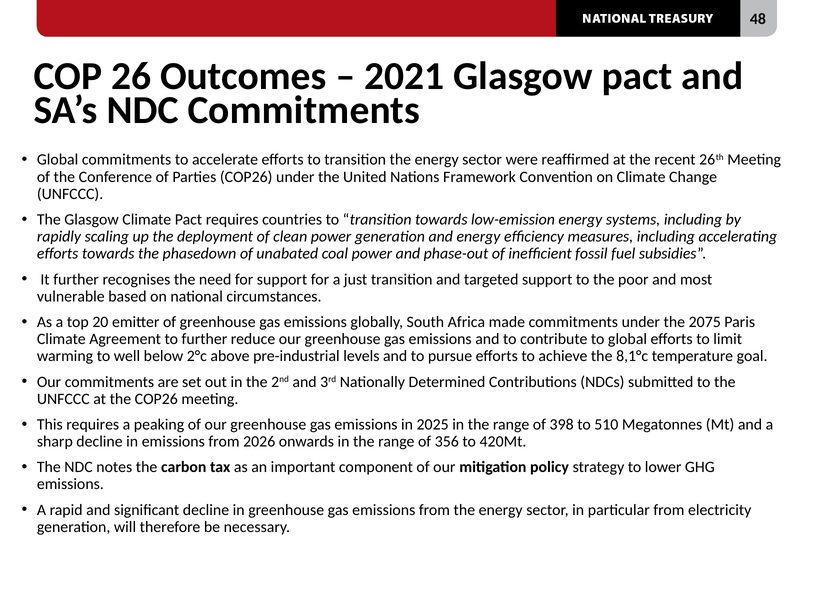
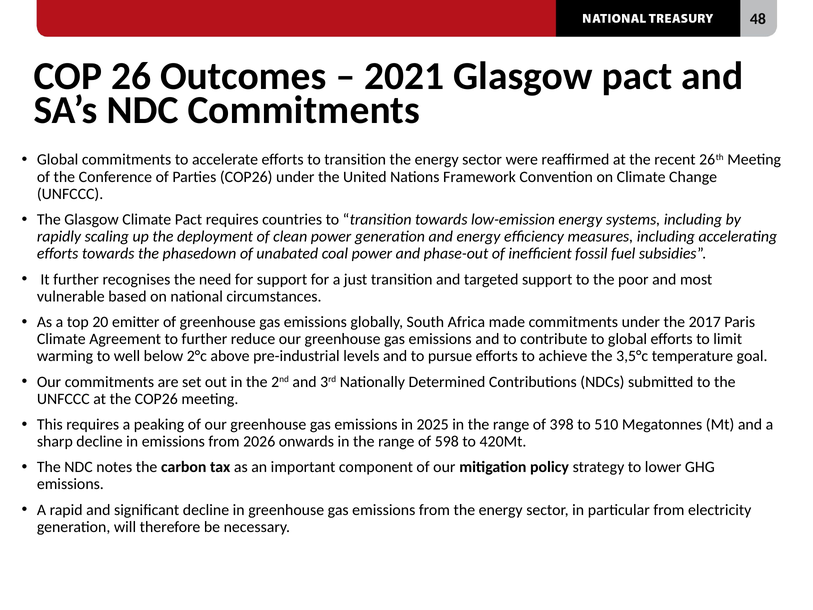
2075: 2075 -> 2017
8,1°c: 8,1°c -> 3,5°c
356: 356 -> 598
